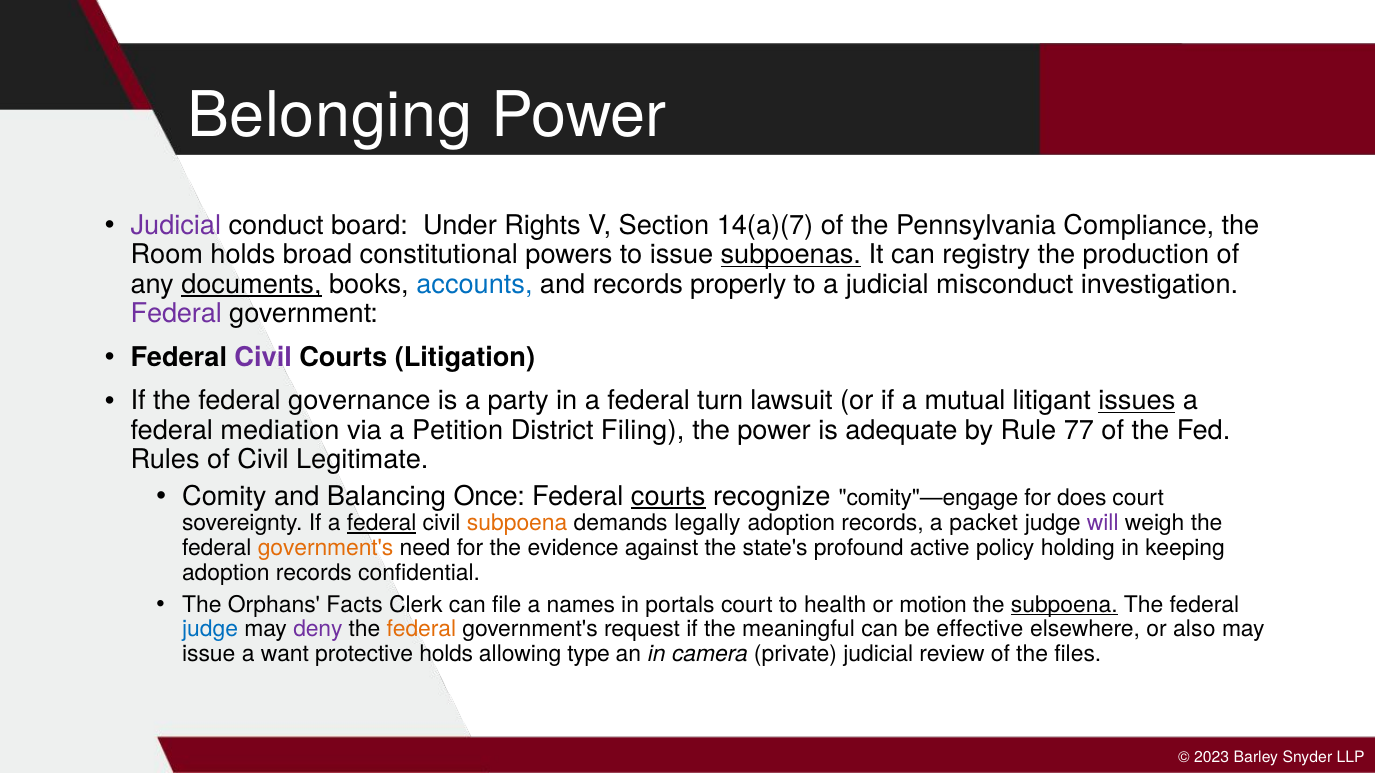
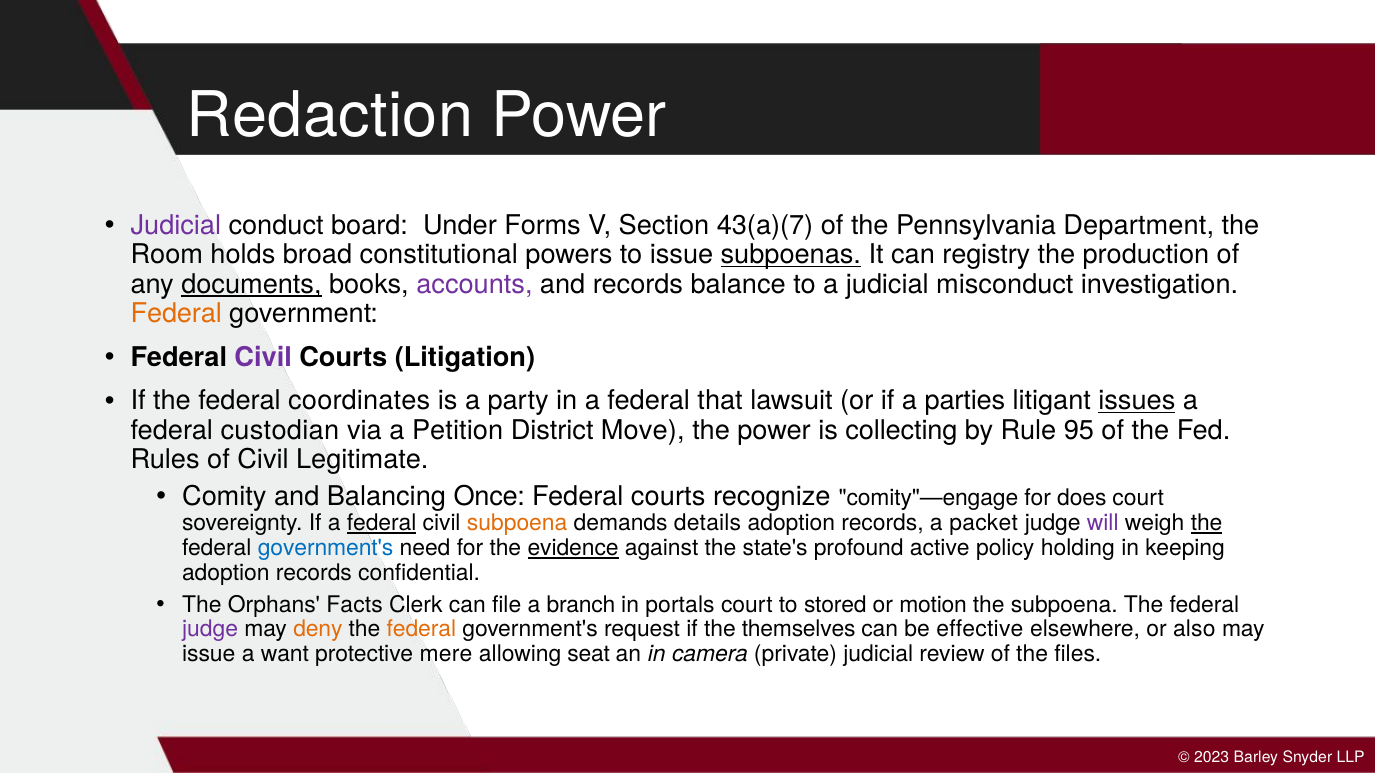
Belonging: Belonging -> Redaction
Rights: Rights -> Forms
14(a)(7: 14(a)(7 -> 43(a)(7
Compliance: Compliance -> Department
accounts colour: blue -> purple
properly: properly -> balance
Federal at (176, 314) colour: purple -> orange
governance: governance -> coordinates
turn: turn -> that
mutual: mutual -> parties
mediation: mediation -> custodian
Filing: Filing -> Move
adequate: adequate -> collecting
77: 77 -> 95
courts at (668, 497) underline: present -> none
legally: legally -> details
the at (1207, 524) underline: none -> present
government's at (326, 548) colour: orange -> blue
evidence underline: none -> present
names: names -> branch
health: health -> stored
subpoena at (1064, 605) underline: present -> none
judge at (210, 630) colour: blue -> purple
deny colour: purple -> orange
meaningful: meaningful -> themselves
protective holds: holds -> mere
type: type -> seat
